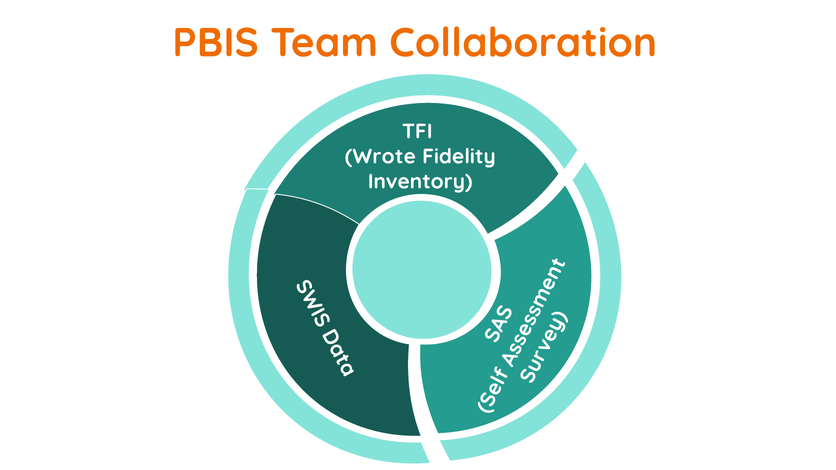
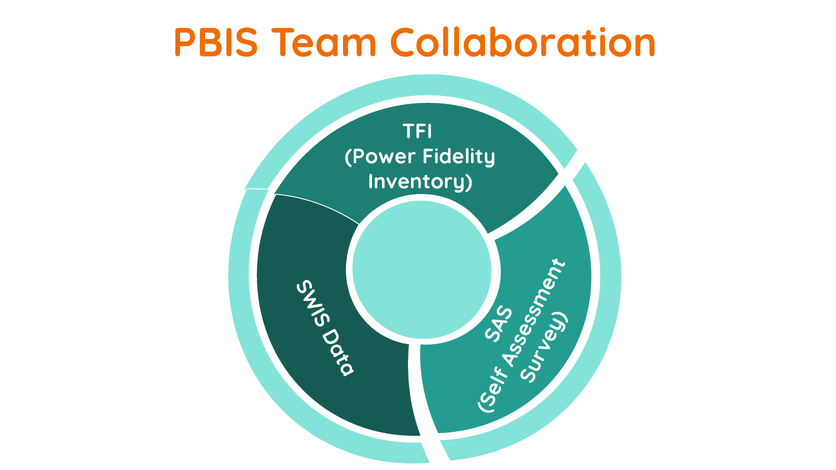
Wrote: Wrote -> Power
